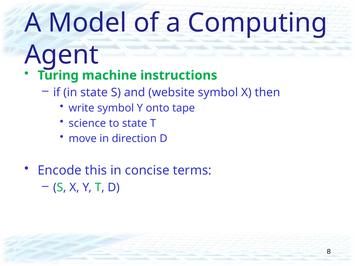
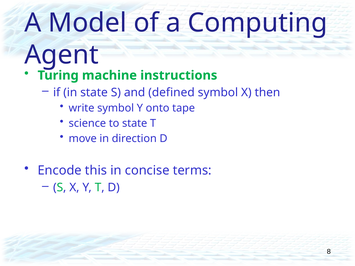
website: website -> defined
